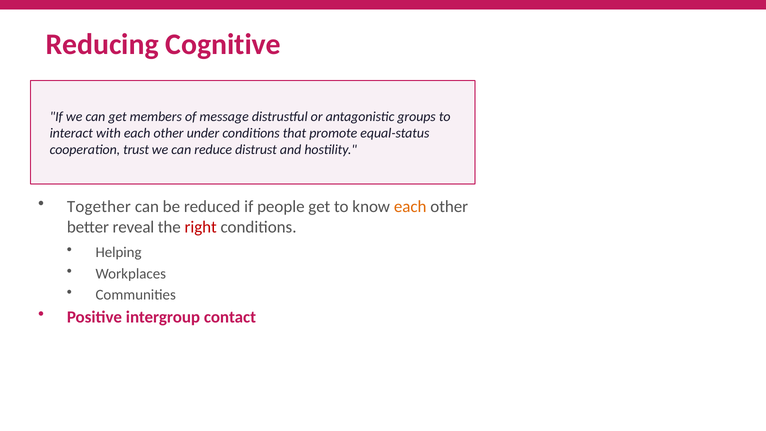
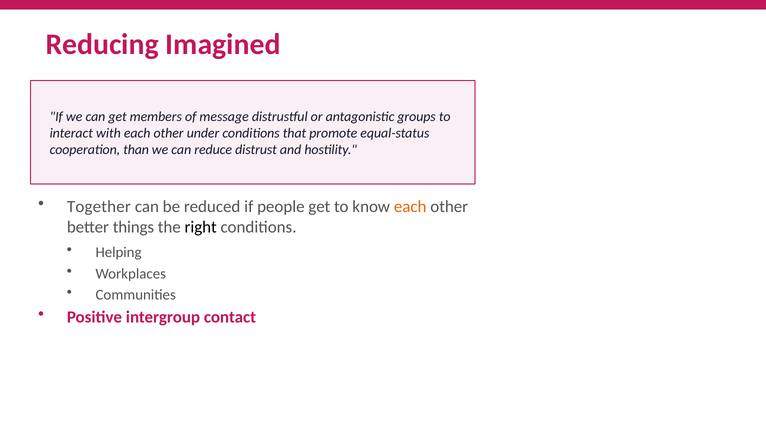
Cognitive: Cognitive -> Imagined
trust: trust -> than
reveal: reveal -> things
right colour: red -> black
